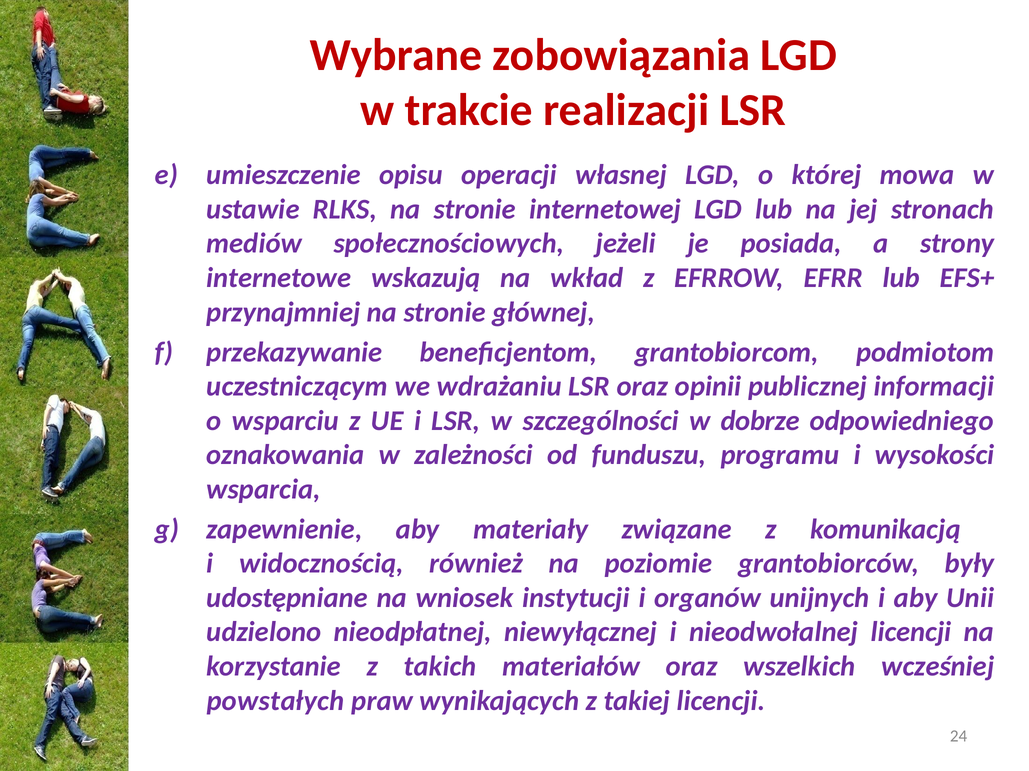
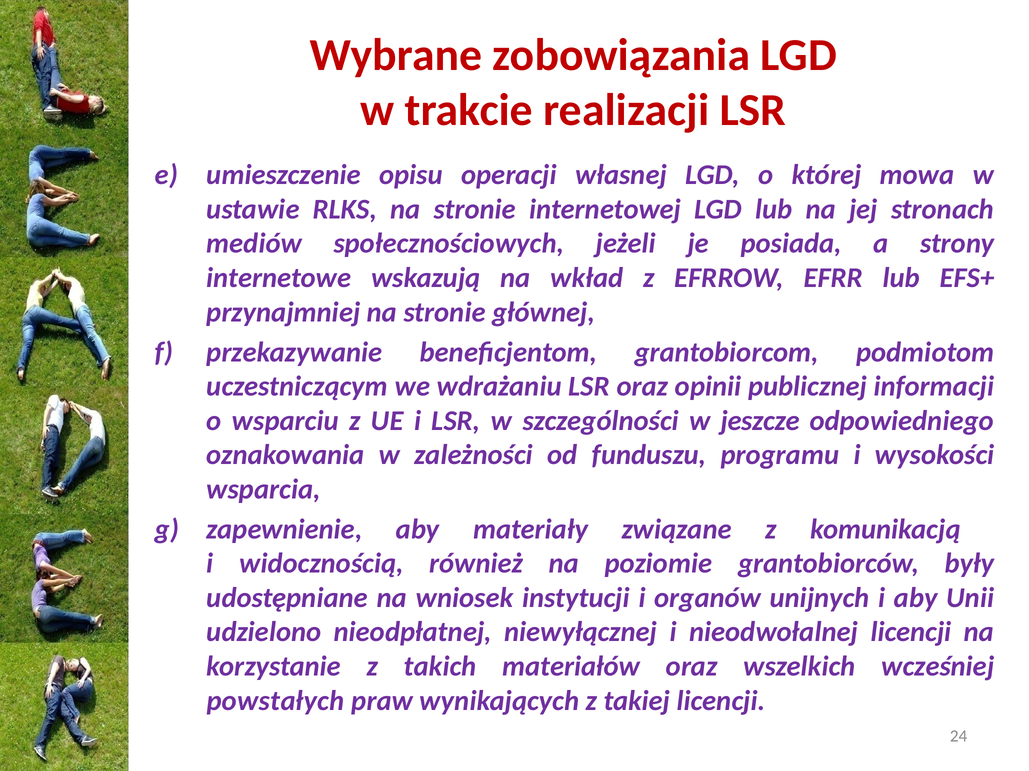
dobrze: dobrze -> jeszcze
